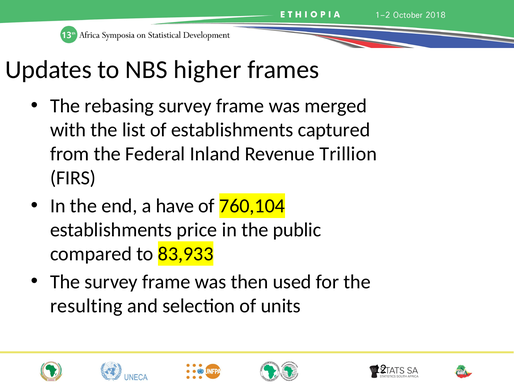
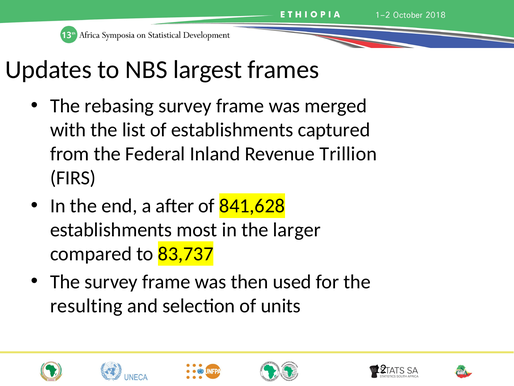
higher: higher -> largest
have: have -> after
760,104: 760,104 -> 841,628
price: price -> most
public: public -> larger
83,933: 83,933 -> 83,737
